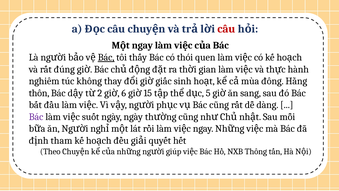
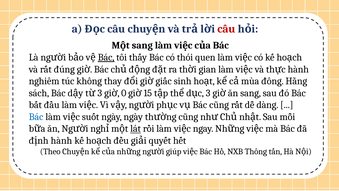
ngay at (142, 45): ngay -> sang
thôn: thôn -> sách
2 at (100, 93): 2 -> 3
6: 6 -> 0
5 at (208, 93): 5 -> 3
Bác at (36, 117) colour: purple -> blue
lát underline: none -> present
tham at (61, 140): tham -> hành
